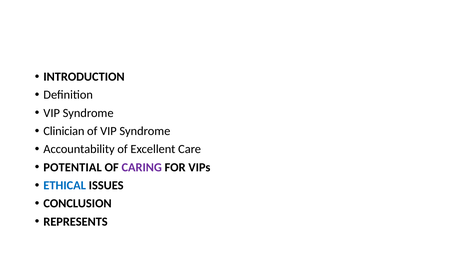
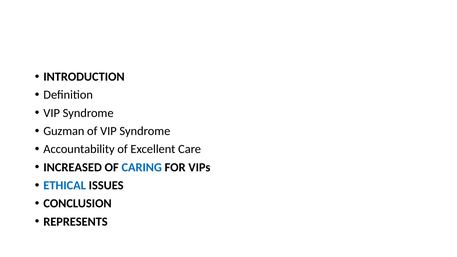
Clinician: Clinician -> Guzman
POTENTIAL: POTENTIAL -> INCREASED
CARING colour: purple -> blue
